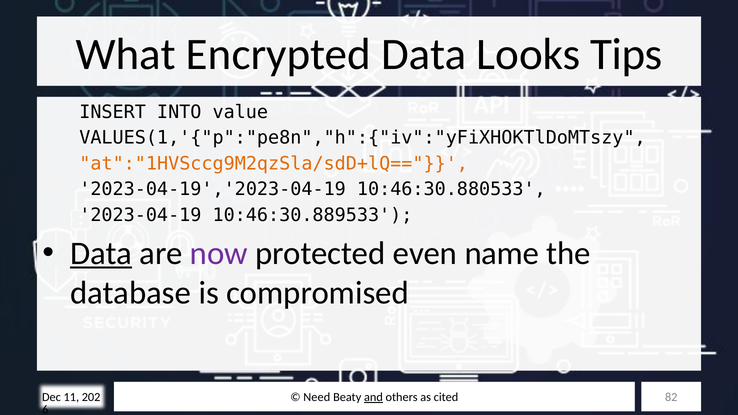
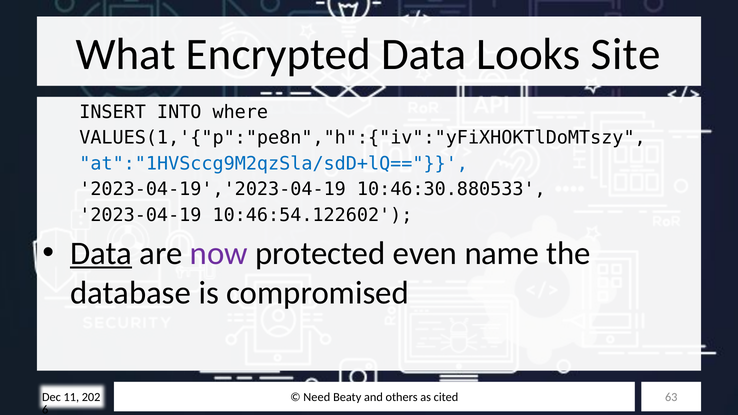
Tips: Tips -> Site
value: value -> where
at":"1HVSccg9M2qzSla/sdD+lQ== colour: orange -> blue
10:46:30.889533: 10:46:30.889533 -> 10:46:54.122602
and underline: present -> none
82: 82 -> 63
